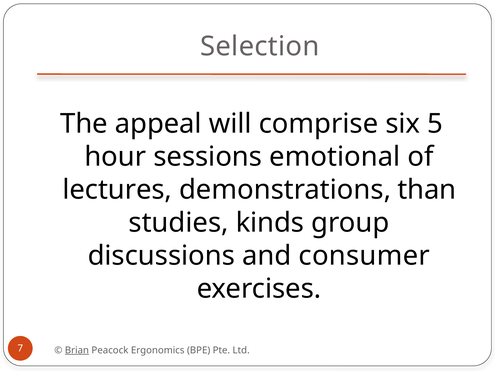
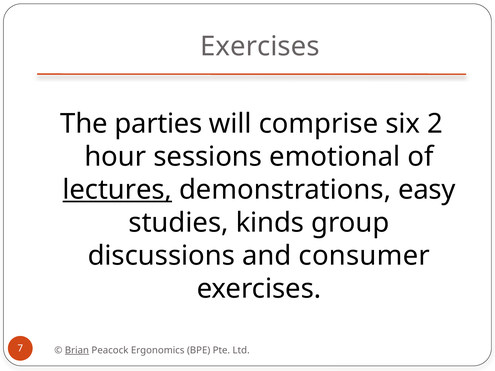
Selection at (260, 46): Selection -> Exercises
appeal: appeal -> parties
5: 5 -> 2
lectures underline: none -> present
than: than -> easy
